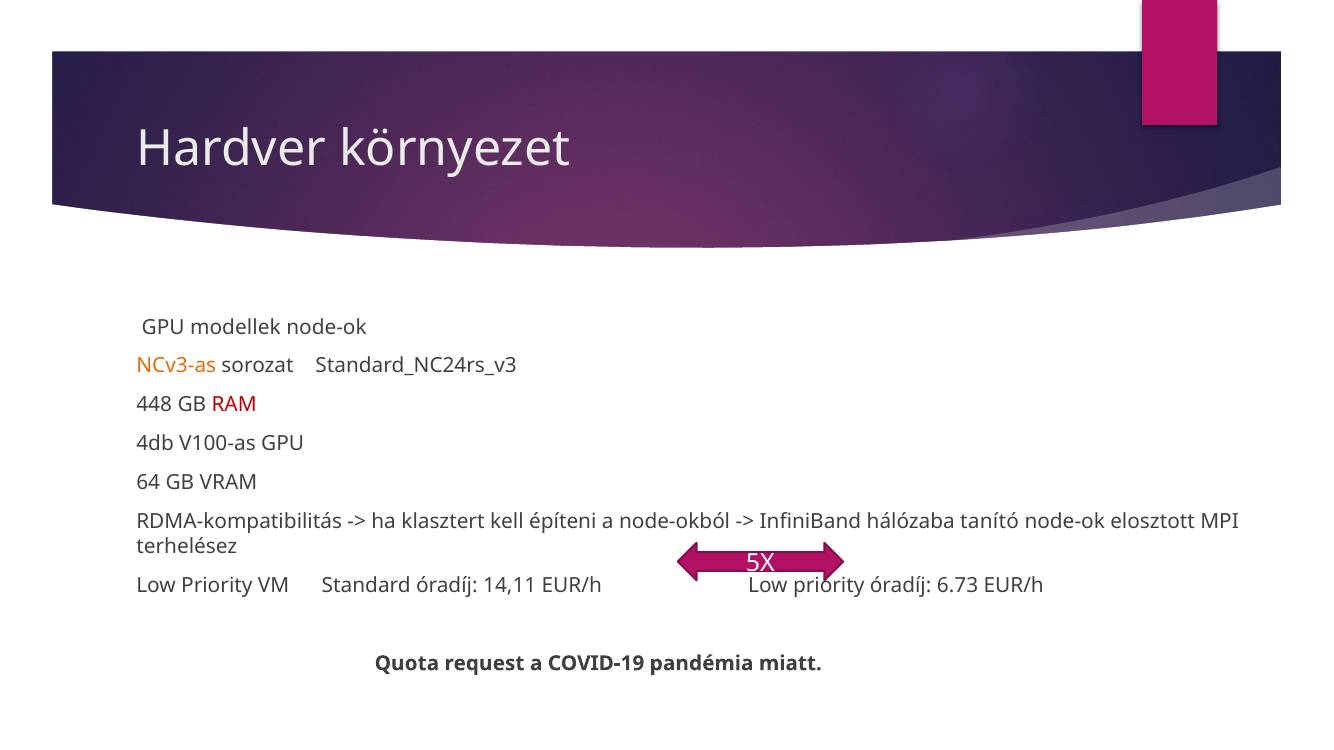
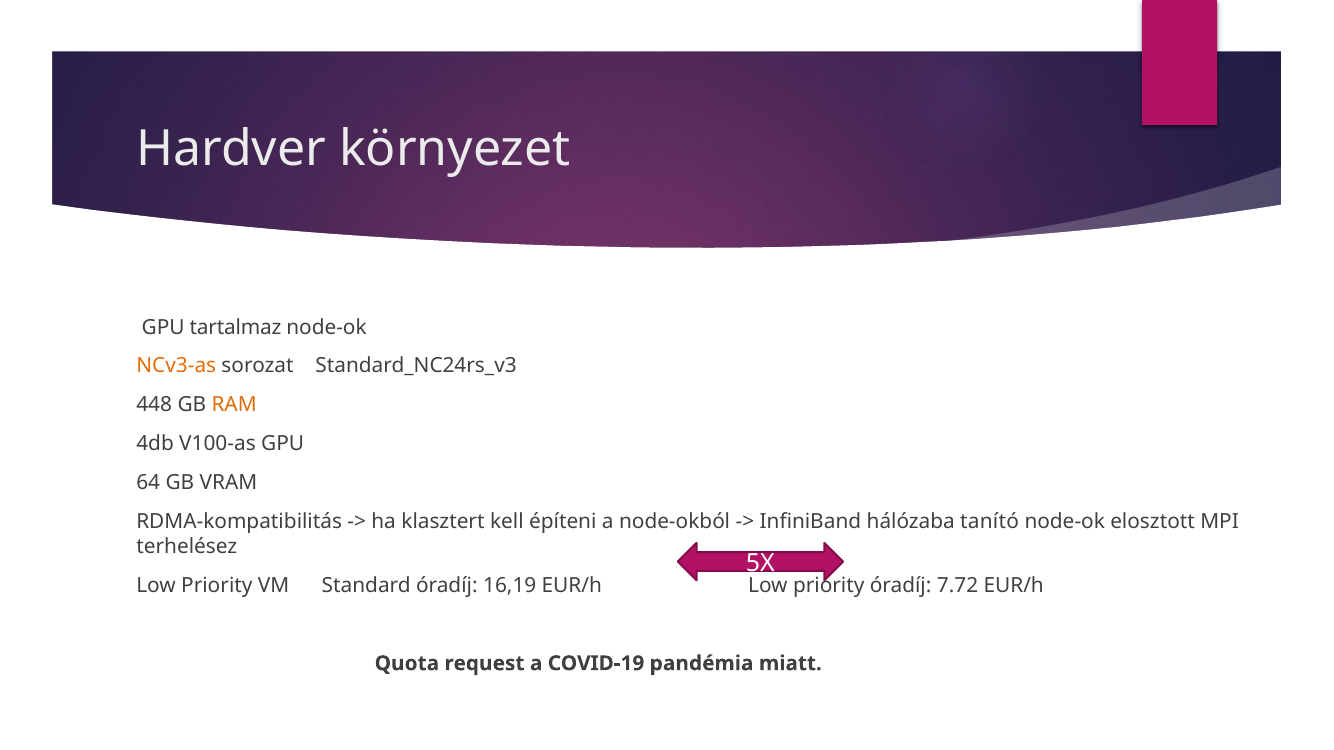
modellek: modellek -> tartalmaz
RAM colour: red -> orange
14,11: 14,11 -> 16,19
6.73: 6.73 -> 7.72
